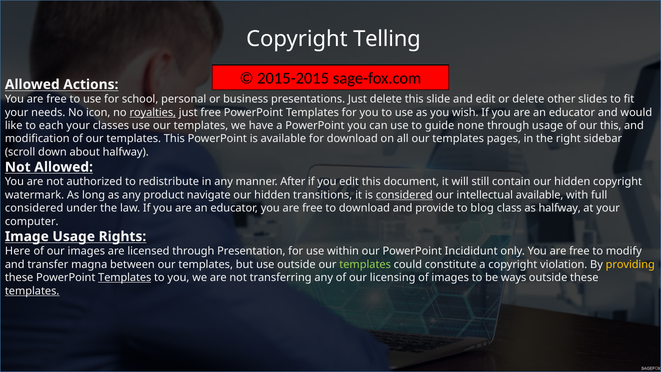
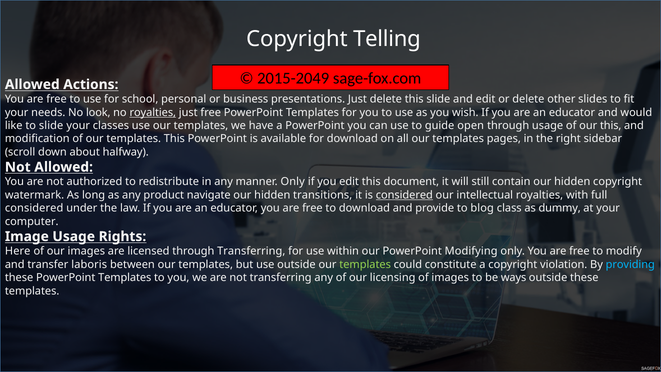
2015-2015: 2015-2015 -> 2015-2049
icon: icon -> look
to each: each -> slide
none: none -> open
manner After: After -> Only
intellectual available: available -> royalties
as halfway: halfway -> dummy
through Presentation: Presentation -> Transferring
Incididunt: Incididunt -> Modifying
magna: magna -> laboris
providing colour: yellow -> light blue
Templates at (125, 278) underline: present -> none
templates at (32, 291) underline: present -> none
